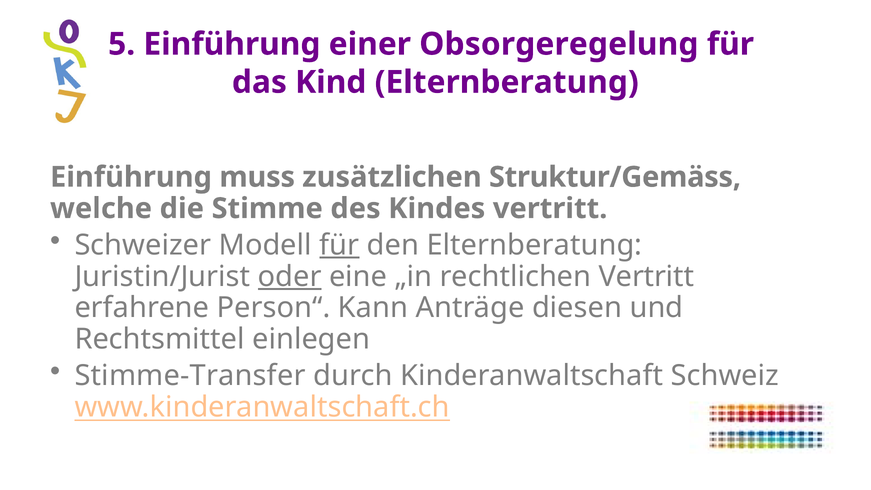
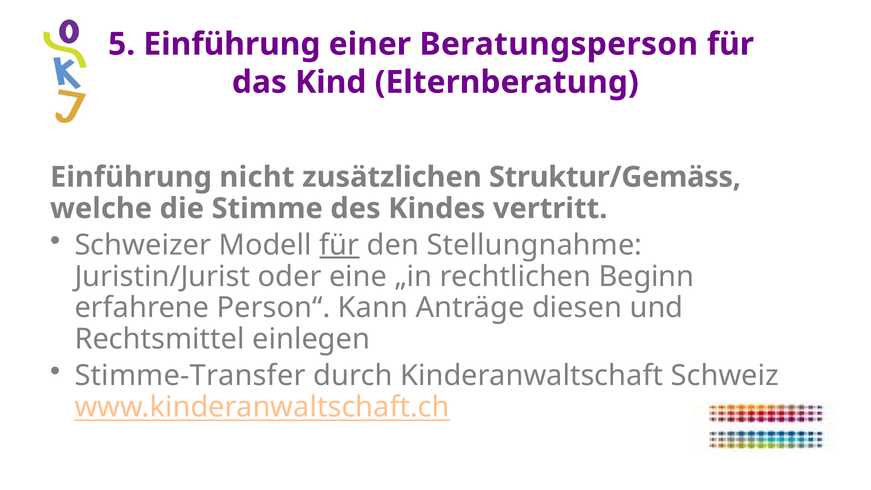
Obsorgeregelung: Obsorgeregelung -> Beratungsperson
muss: muss -> nicht
den Elternberatung: Elternberatung -> Stellungnahme
oder underline: present -> none
rechtlichen Vertritt: Vertritt -> Beginn
